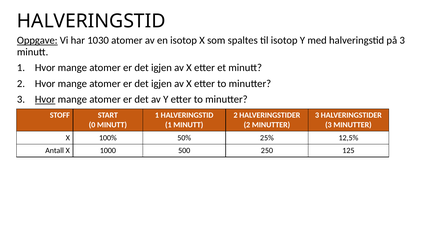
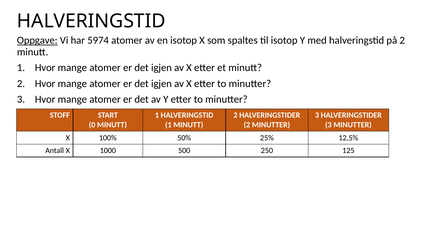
1030: 1030 -> 5974
på 3: 3 -> 2
Hvor at (45, 99) underline: present -> none
